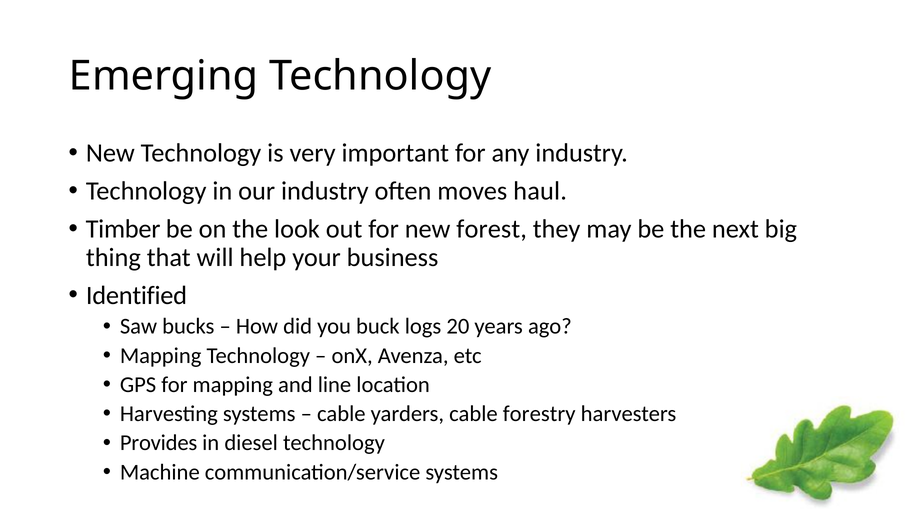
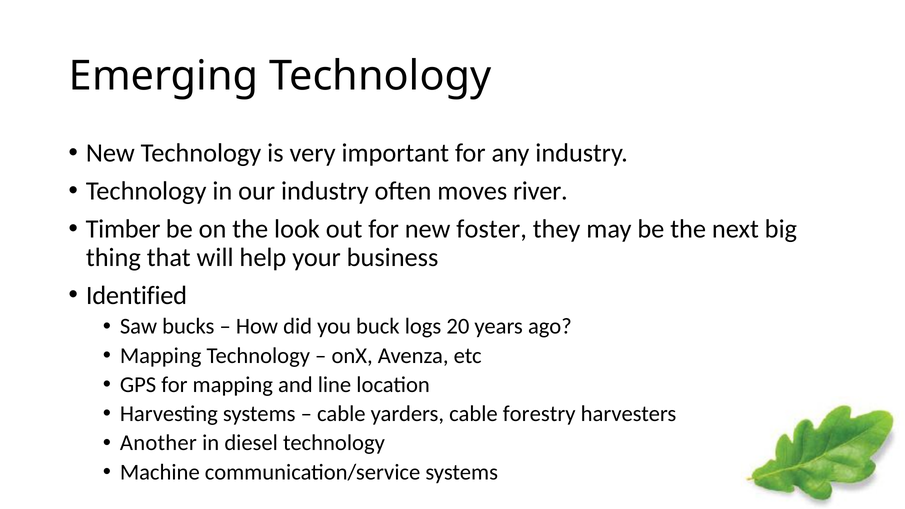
haul: haul -> river
forest: forest -> foster
Provides: Provides -> Another
